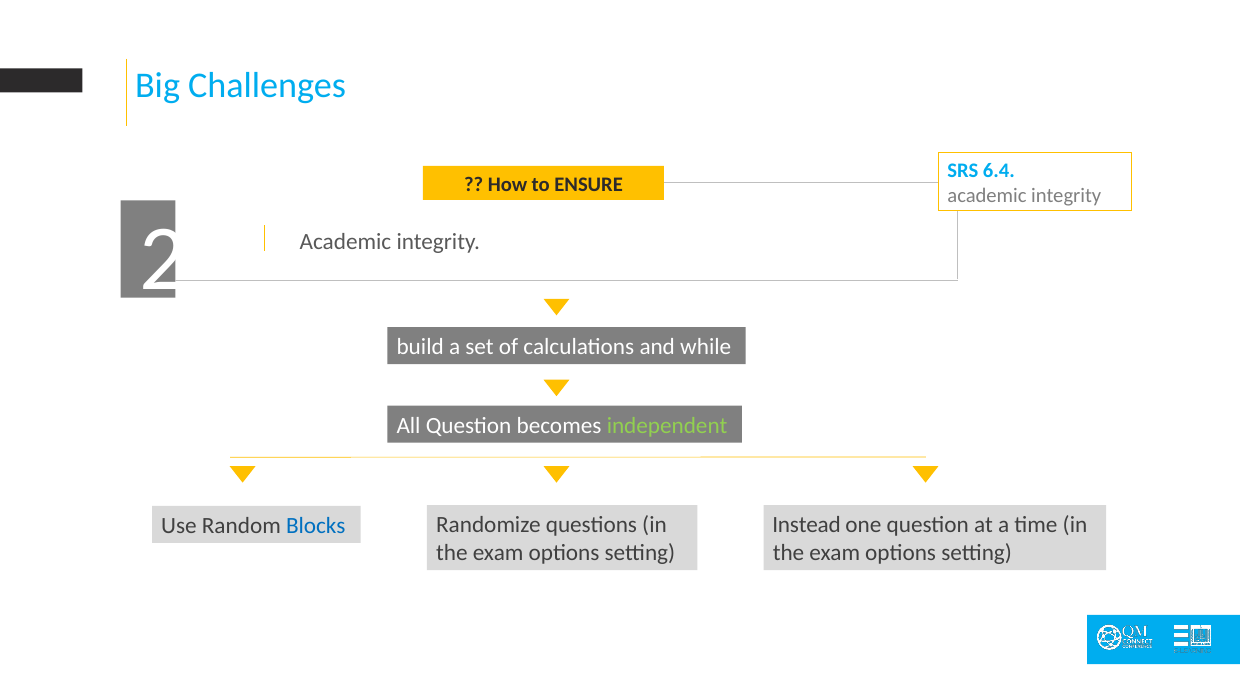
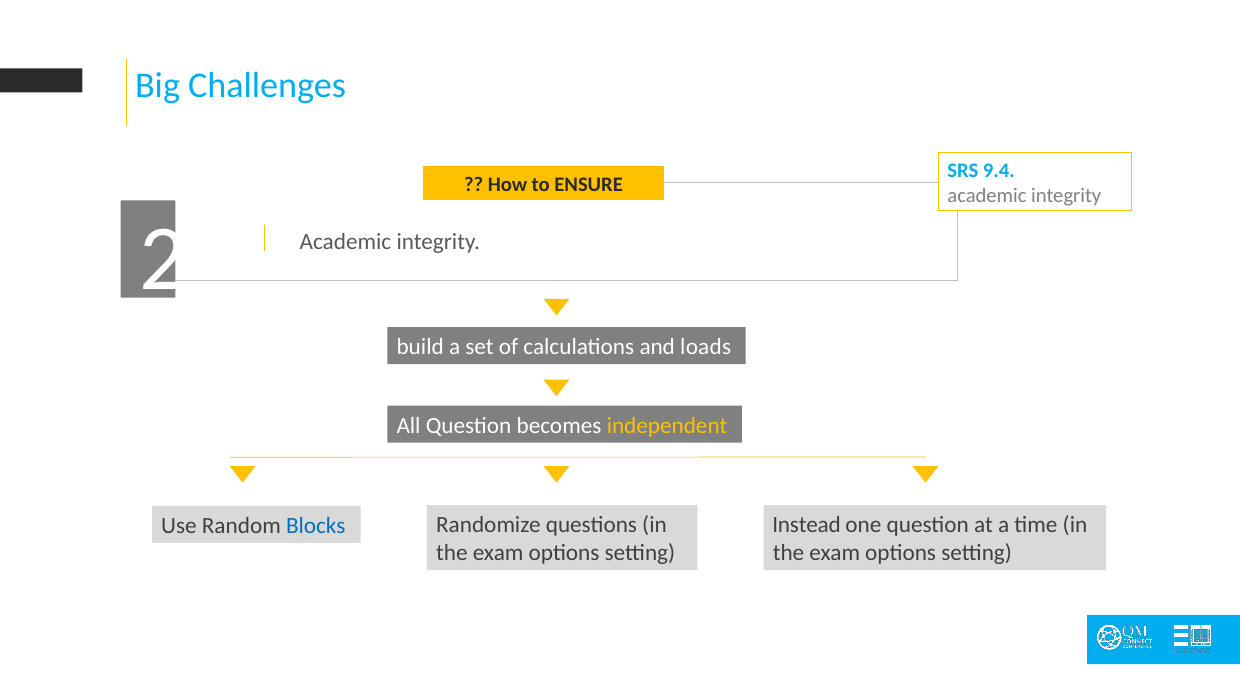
6.4: 6.4 -> 9.4
while: while -> loads
independent colour: light green -> yellow
